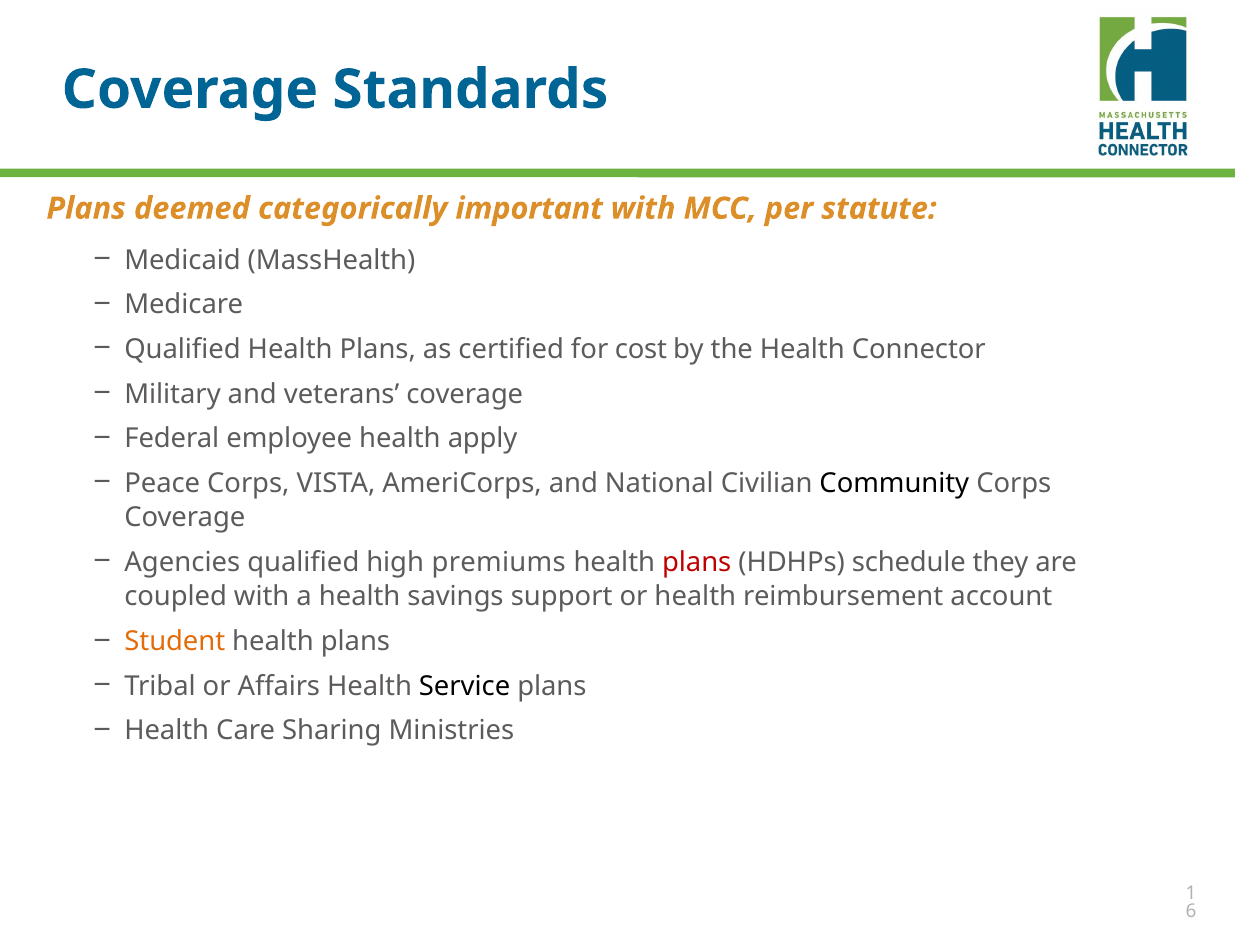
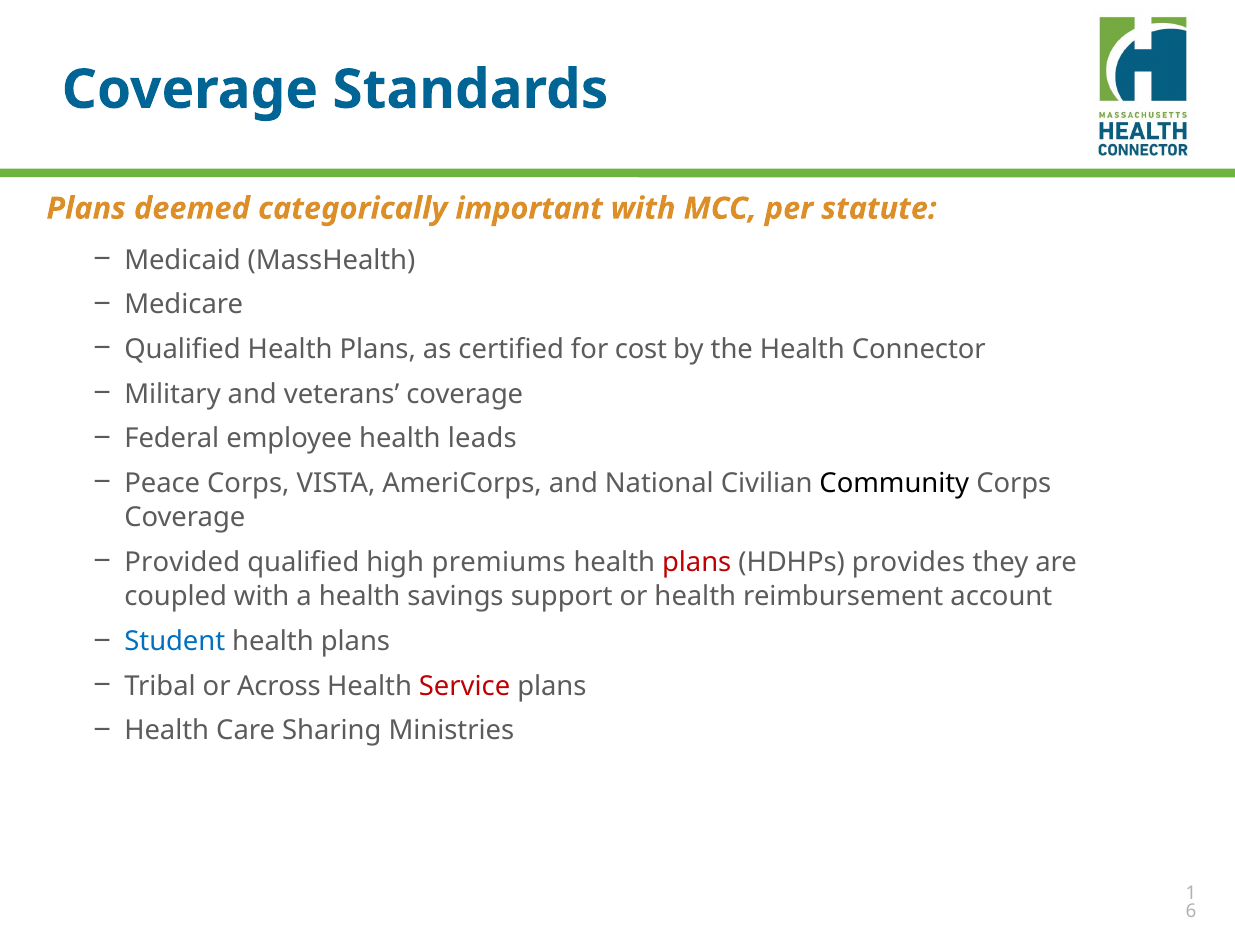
apply: apply -> leads
Agencies: Agencies -> Provided
schedule: schedule -> provides
Student colour: orange -> blue
Affairs: Affairs -> Across
Service colour: black -> red
